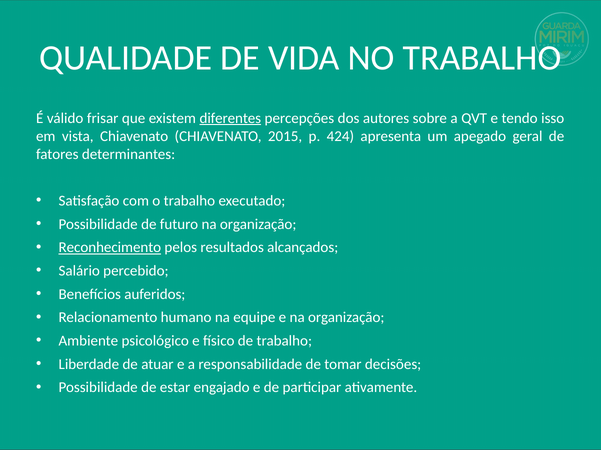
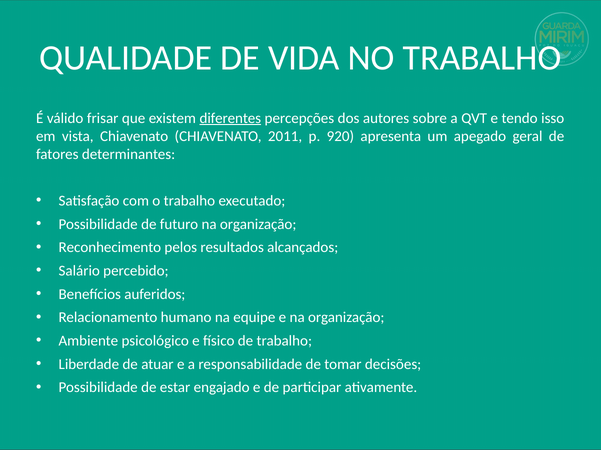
2015: 2015 -> 2011
424: 424 -> 920
Reconhecimento underline: present -> none
